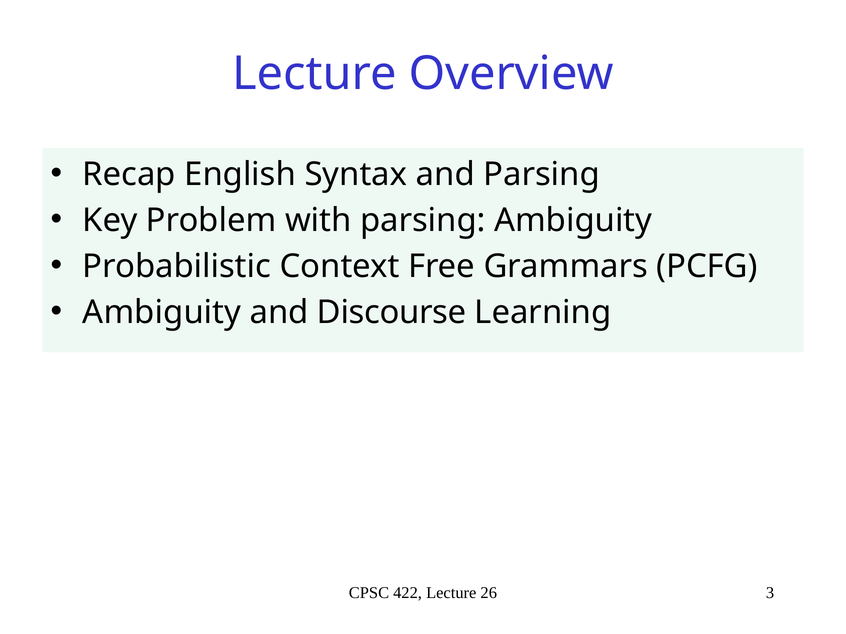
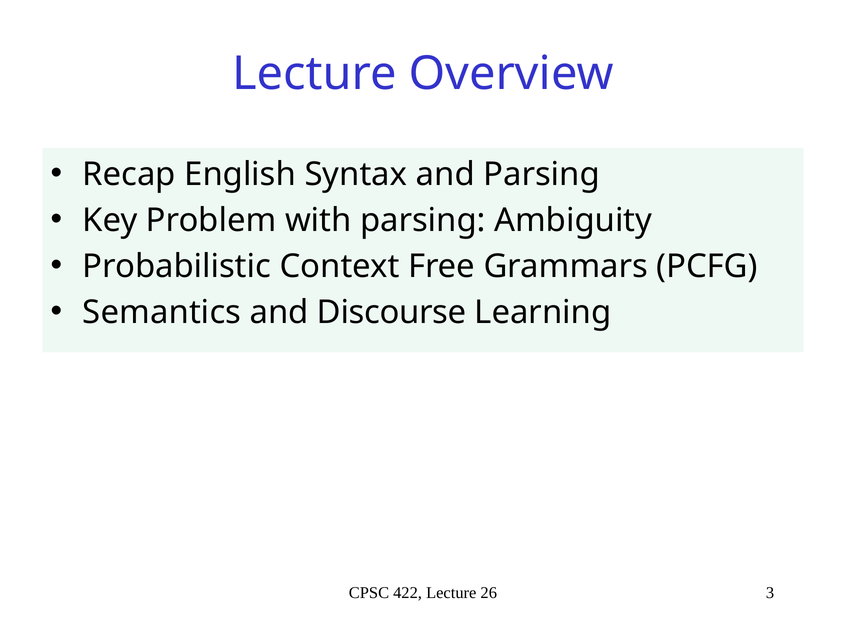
Ambiguity at (162, 313): Ambiguity -> Semantics
